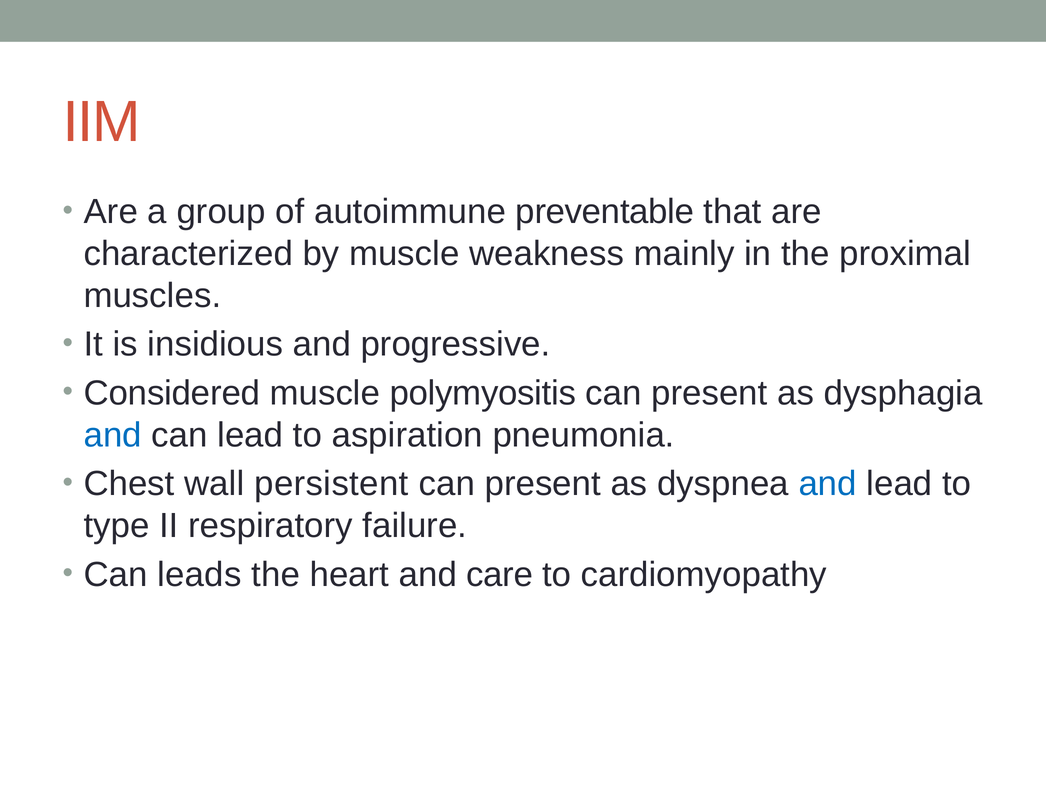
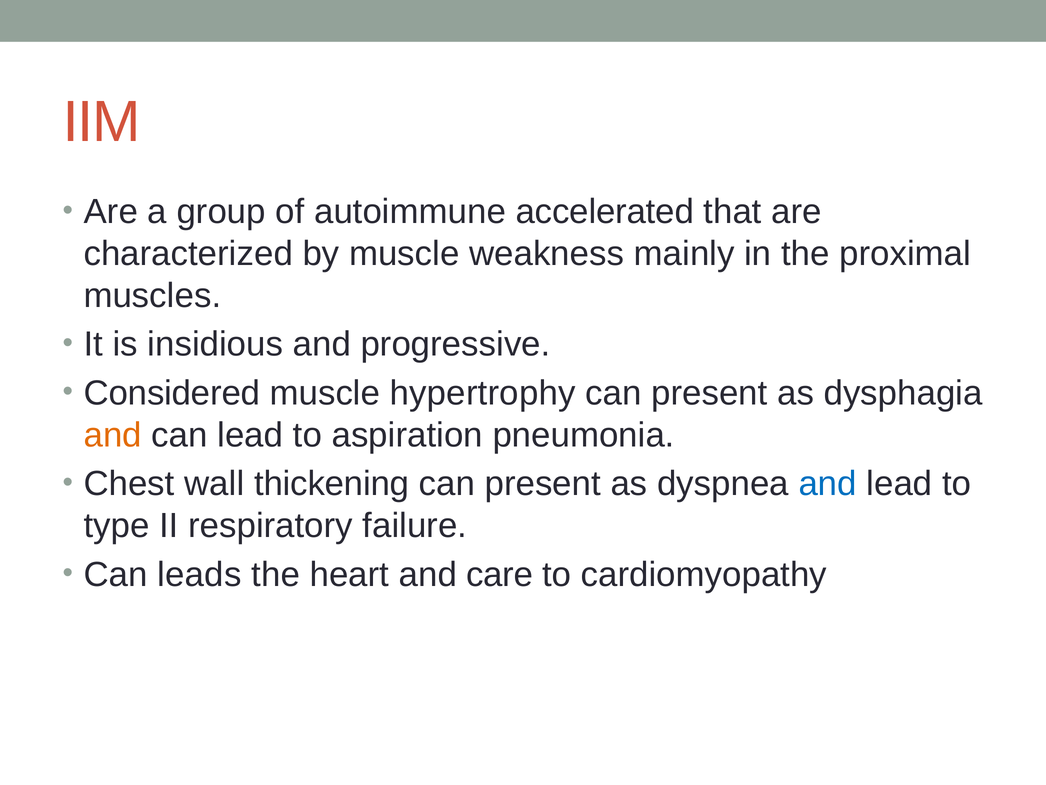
preventable: preventable -> accelerated
polymyositis: polymyositis -> hypertrophy
and at (113, 435) colour: blue -> orange
persistent: persistent -> thickening
